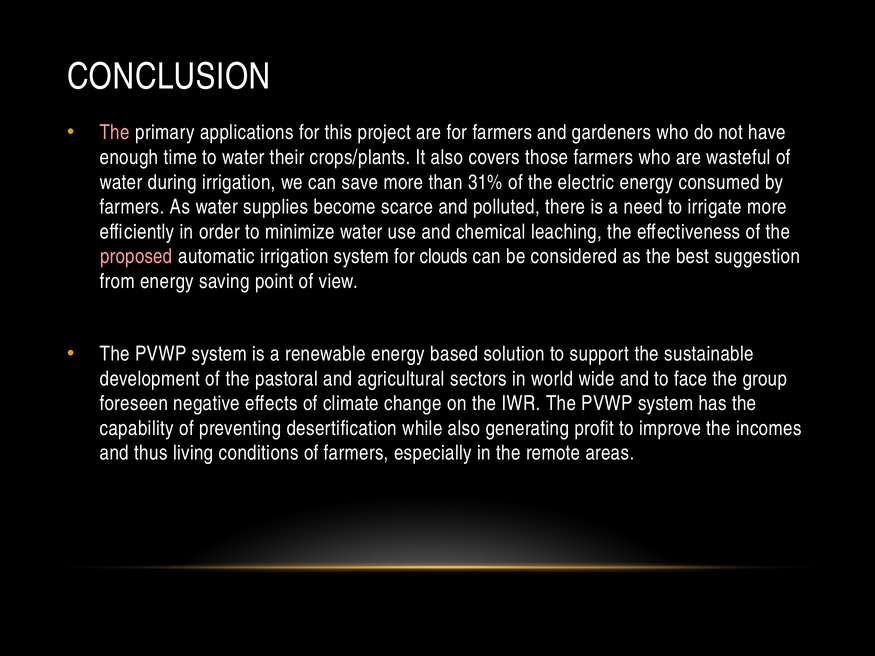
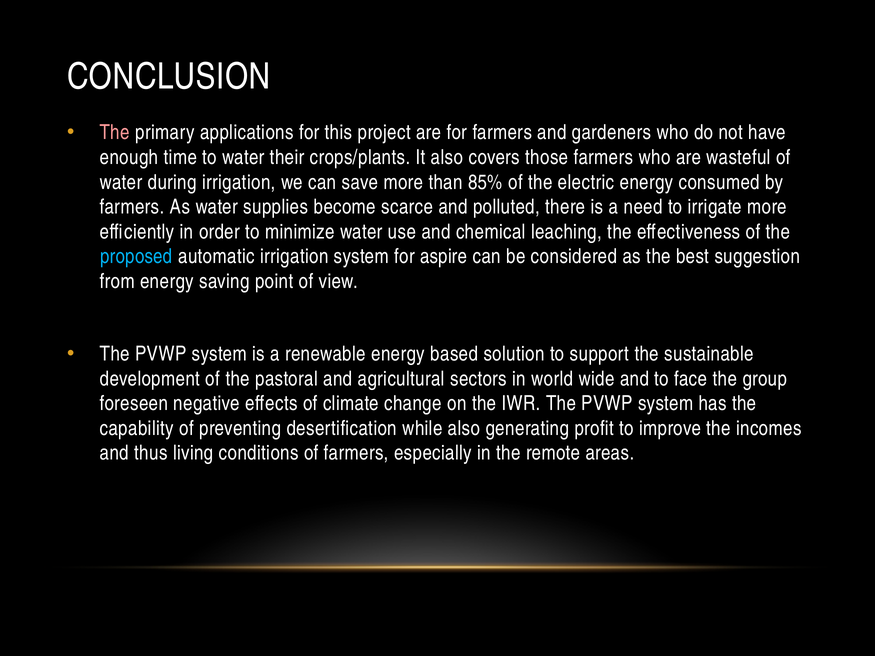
31%: 31% -> 85%
proposed colour: pink -> light blue
clouds: clouds -> aspire
